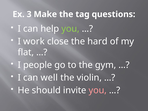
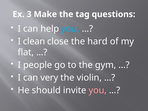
you at (70, 29) colour: light green -> light blue
work: work -> clean
well: well -> very
